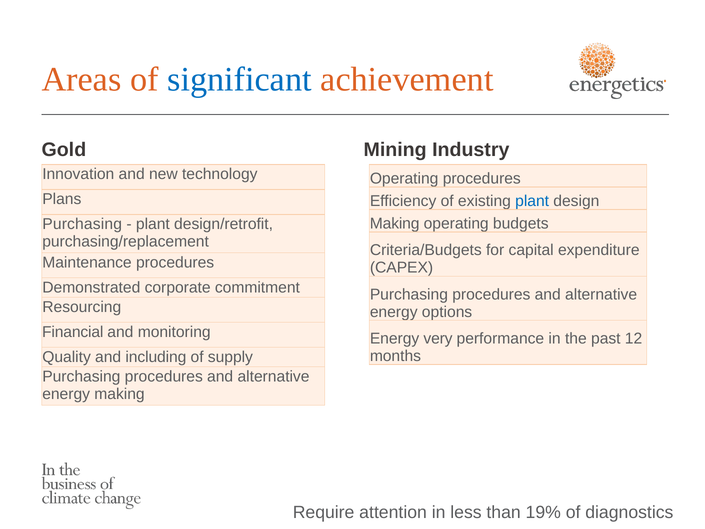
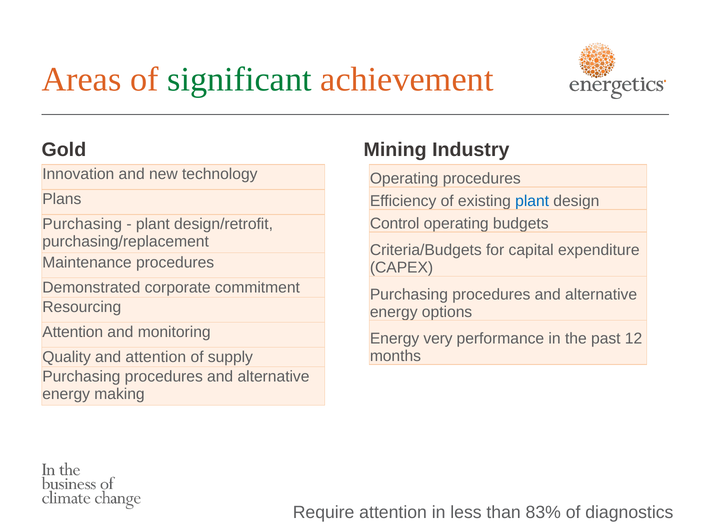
significant colour: blue -> green
Making at (395, 223): Making -> Control
Financial at (73, 332): Financial -> Attention
and including: including -> attention
19%: 19% -> 83%
